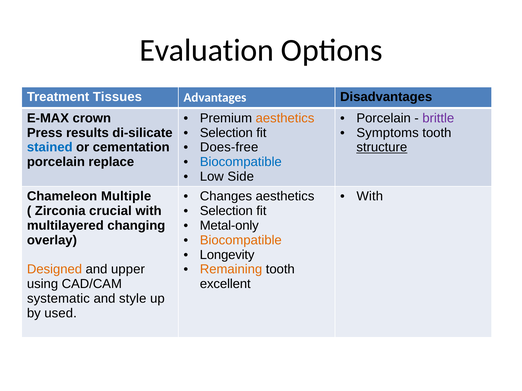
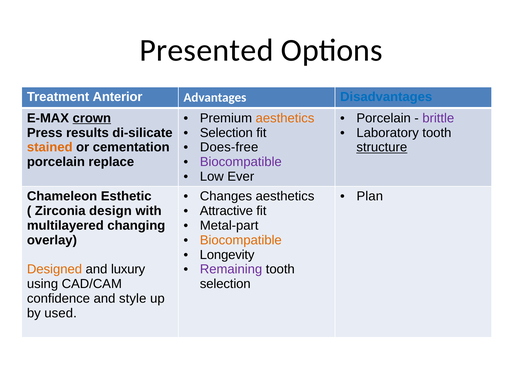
Evaluation: Evaluation -> Presented
Tissues: Tissues -> Anterior
Disadvantages colour: black -> blue
crown underline: none -> present
Symptoms: Symptoms -> Laboratory
stained colour: blue -> orange
Biocompatible at (241, 162) colour: blue -> purple
Side: Side -> Ever
Multiple: Multiple -> Esthetic
With at (370, 197): With -> Plan
Selection at (226, 211): Selection -> Attractive
crucial: crucial -> design
Metal-only: Metal-only -> Metal-part
upper: upper -> luxury
Remaining colour: orange -> purple
excellent at (225, 284): excellent -> selection
systematic: systematic -> confidence
